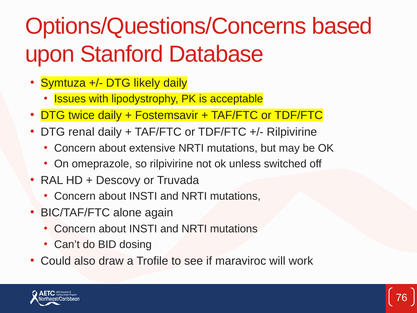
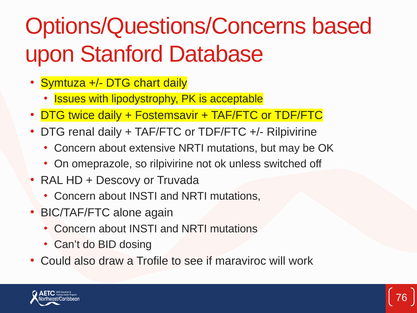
likely: likely -> chart
